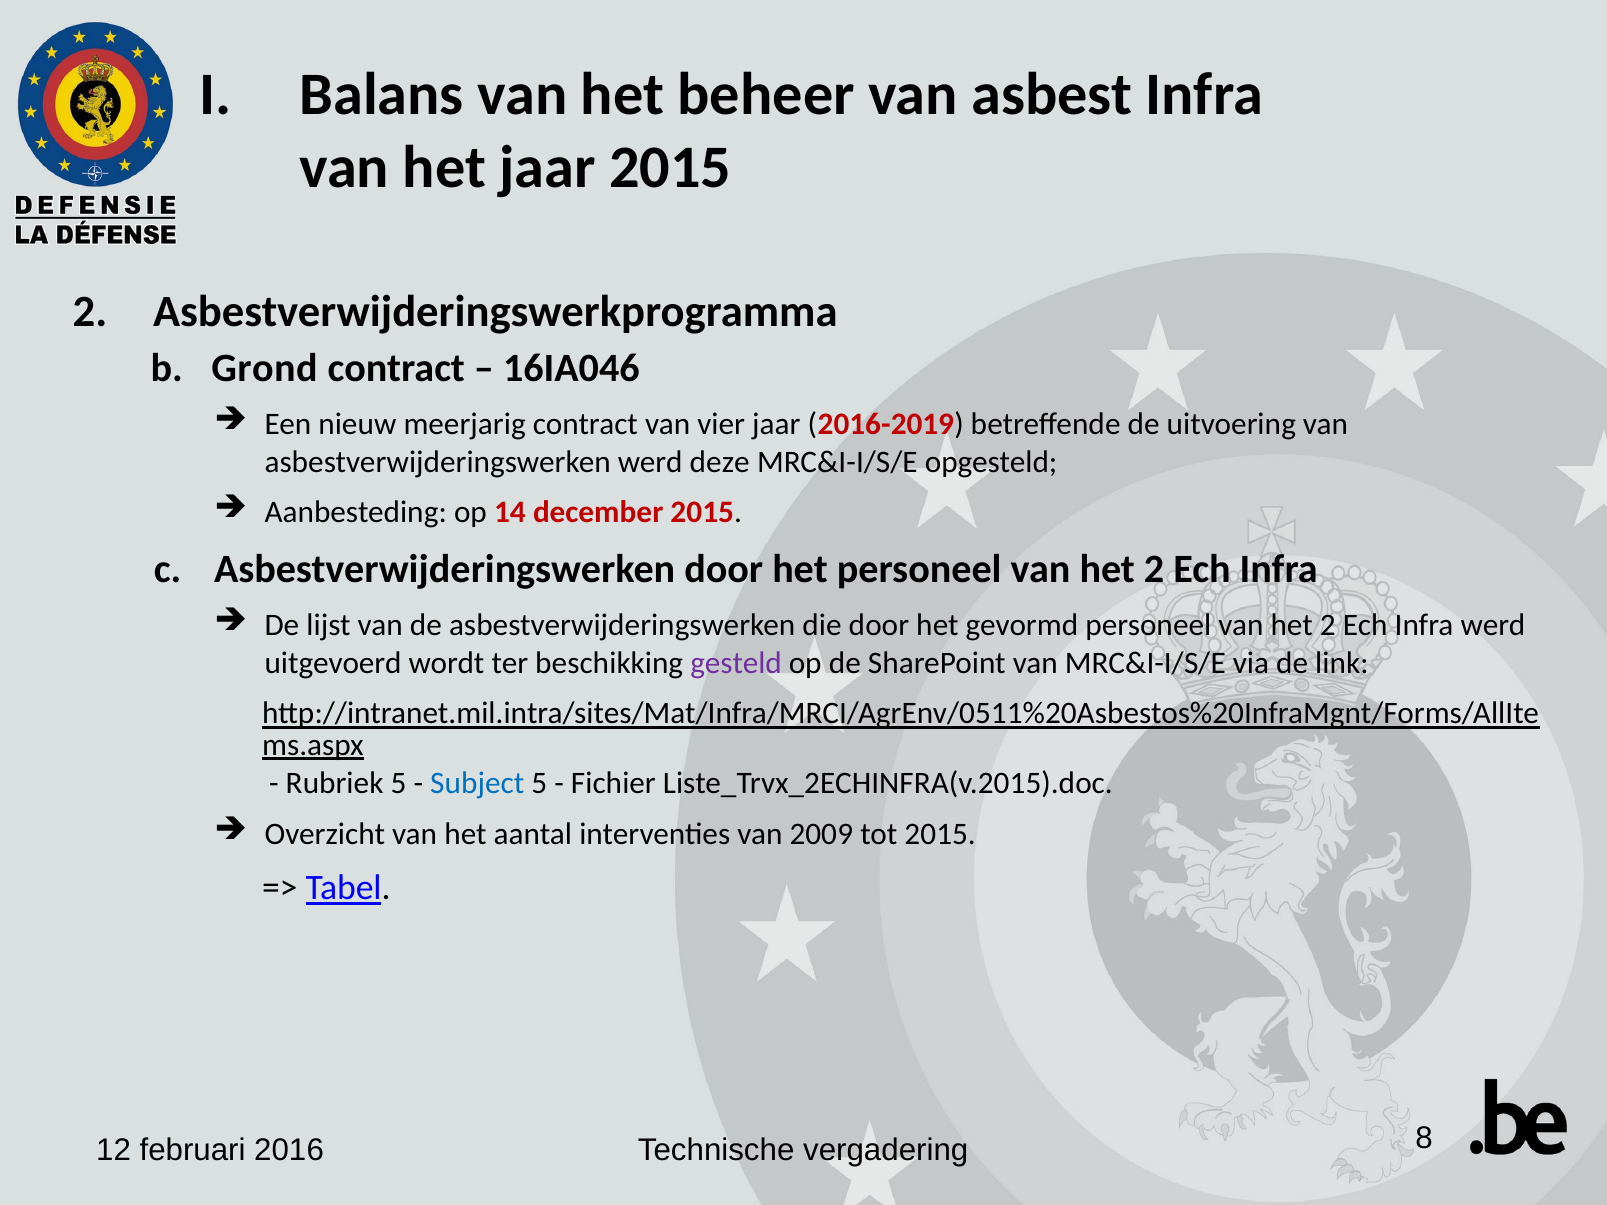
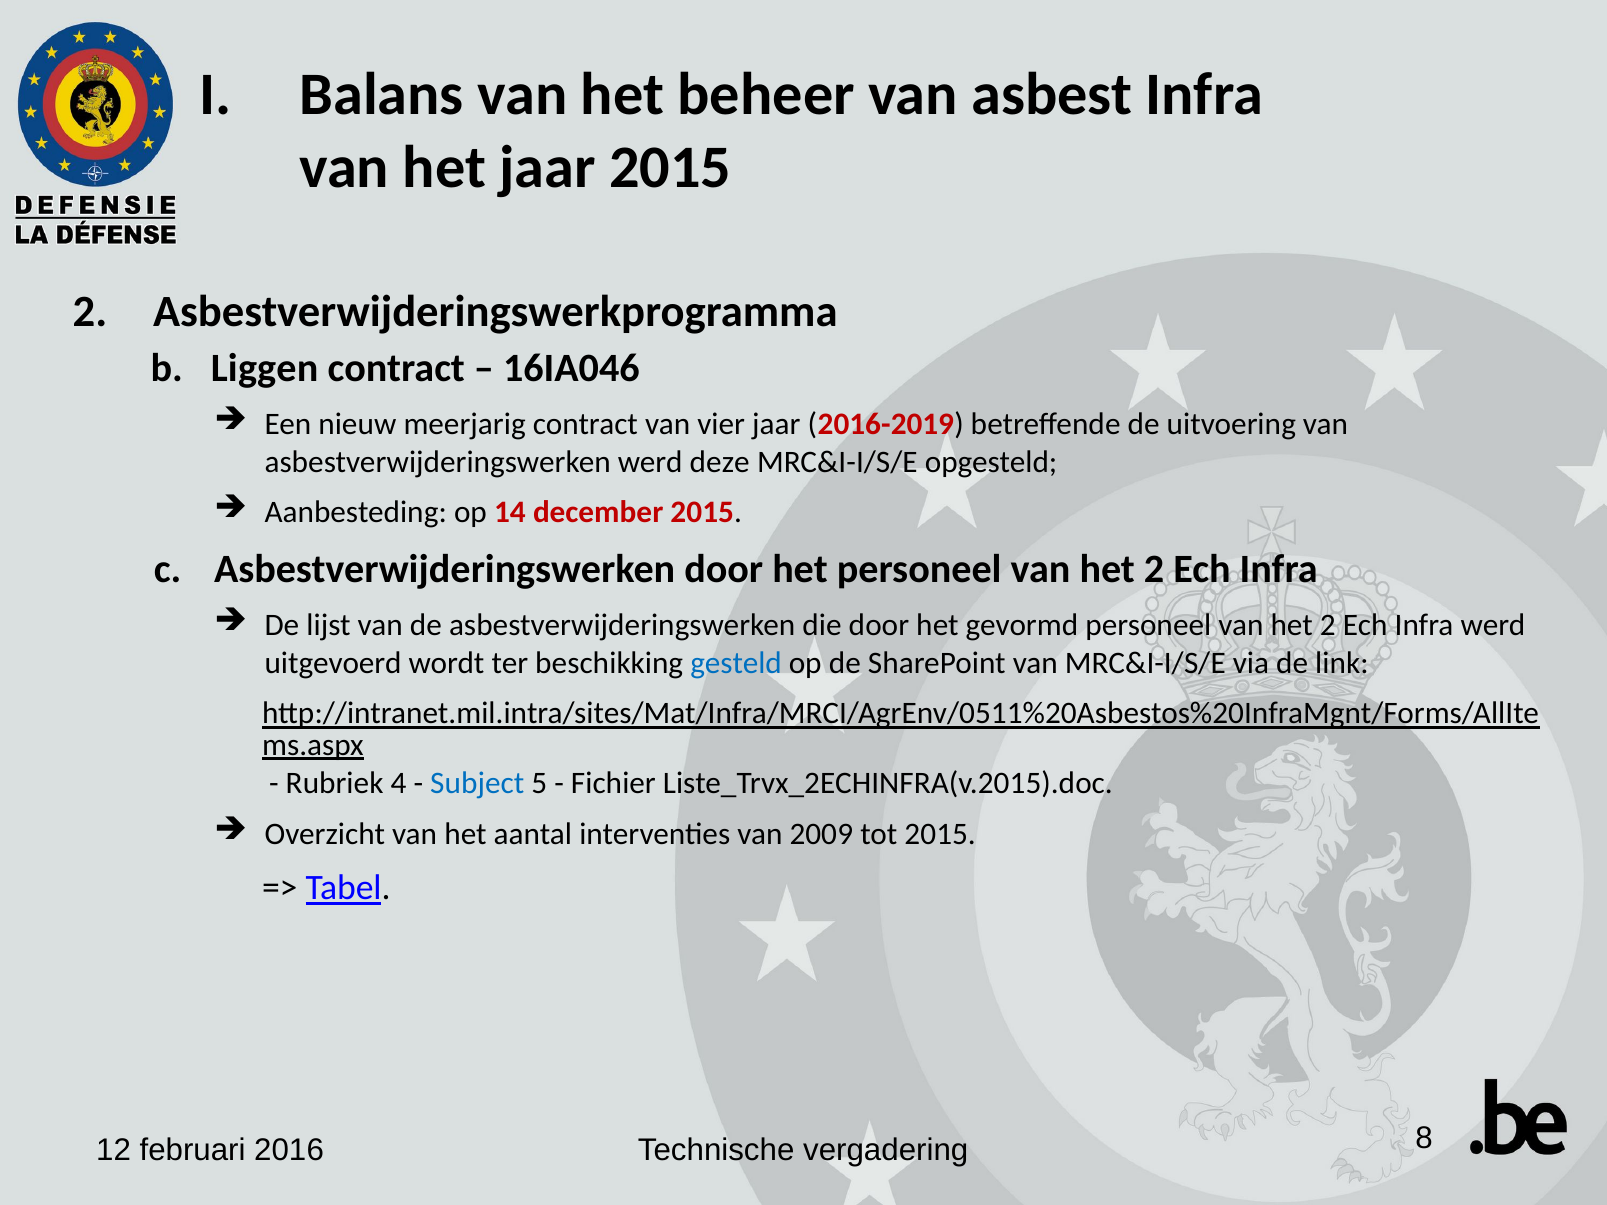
Grond: Grond -> Liggen
gesteld colour: purple -> blue
Rubriek 5: 5 -> 4
